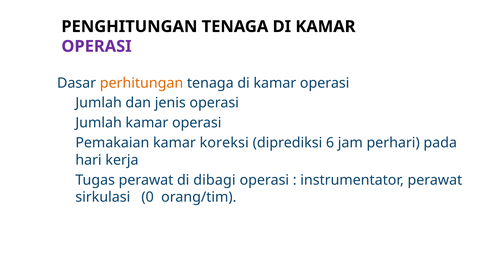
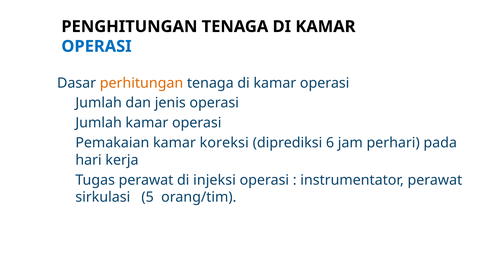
OPERASI at (97, 46) colour: purple -> blue
dibagi: dibagi -> injeksi
0: 0 -> 5
